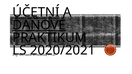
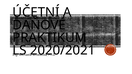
DAŇOVÉ underline: present -> none
